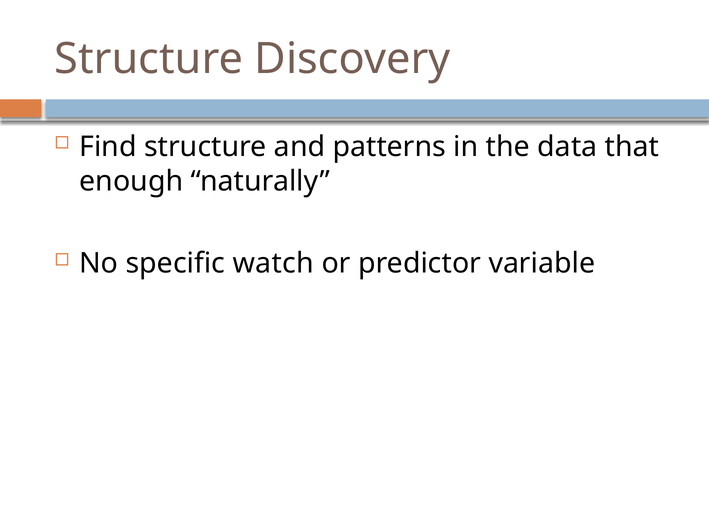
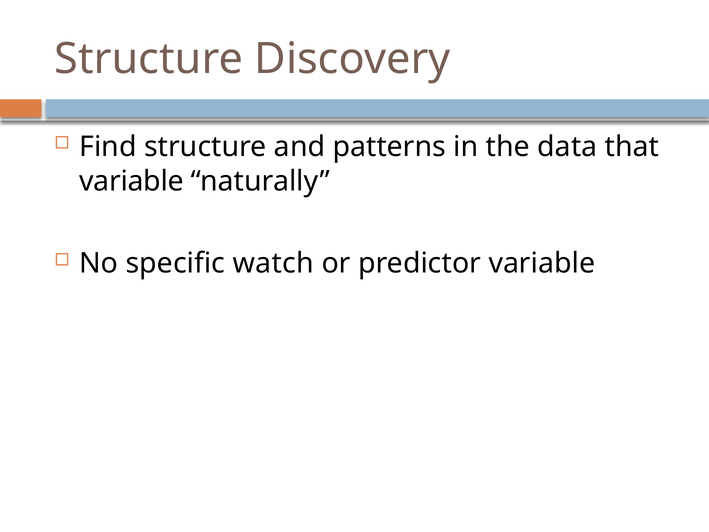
enough at (131, 181): enough -> variable
